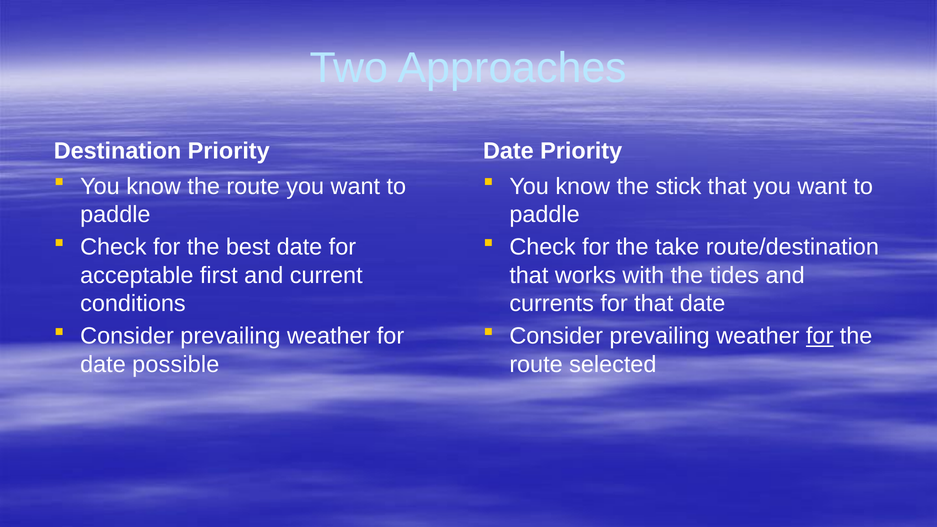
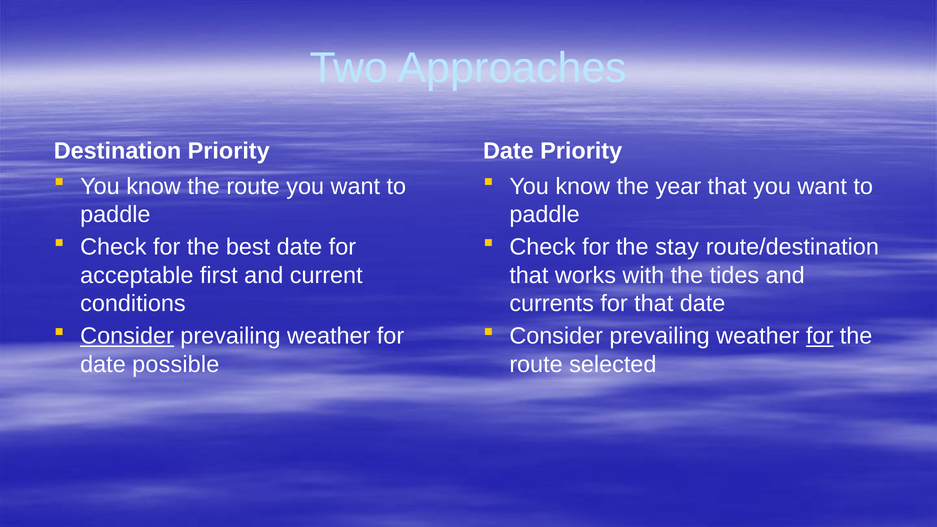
stick: stick -> year
take: take -> stay
Consider at (127, 336) underline: none -> present
